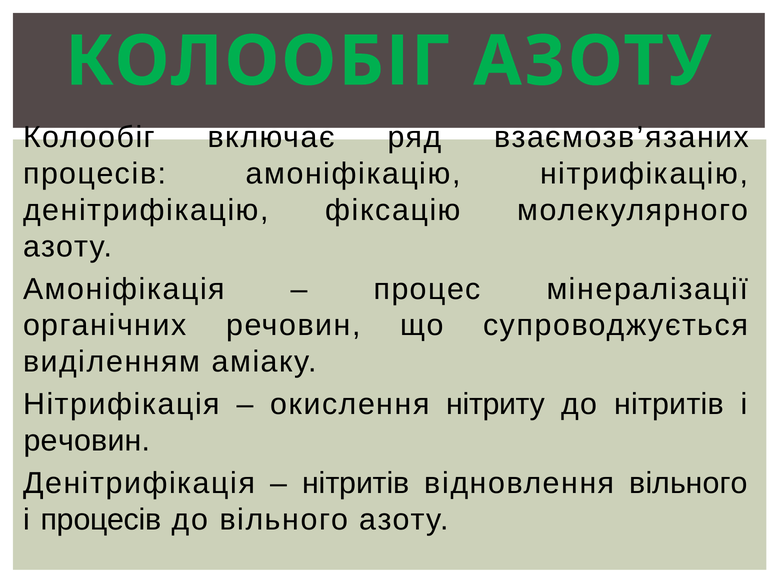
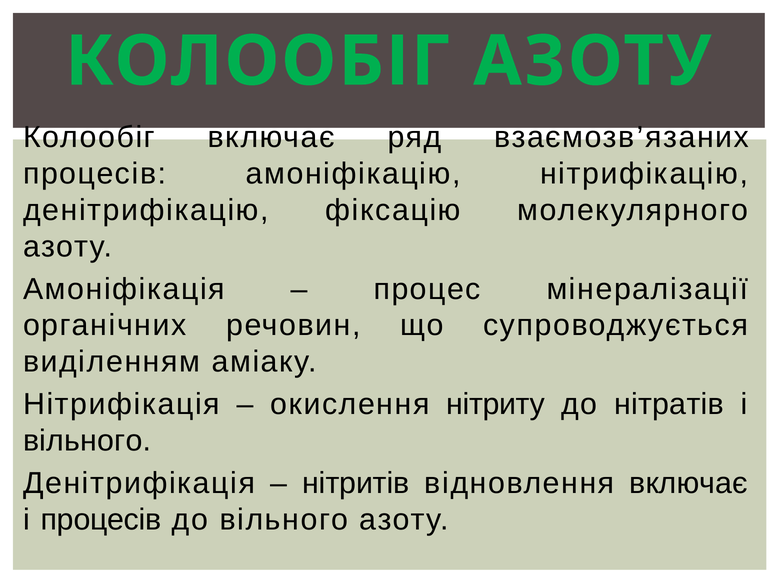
до нітритів: нітритів -> нітратів
речовин at (87, 441): речовин -> вільного
відновлення вільного: вільного -> включає
